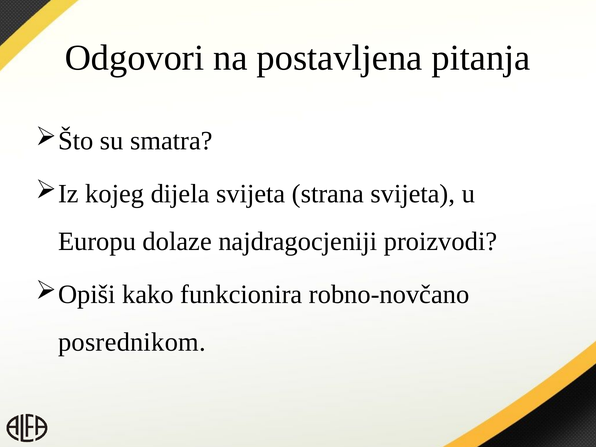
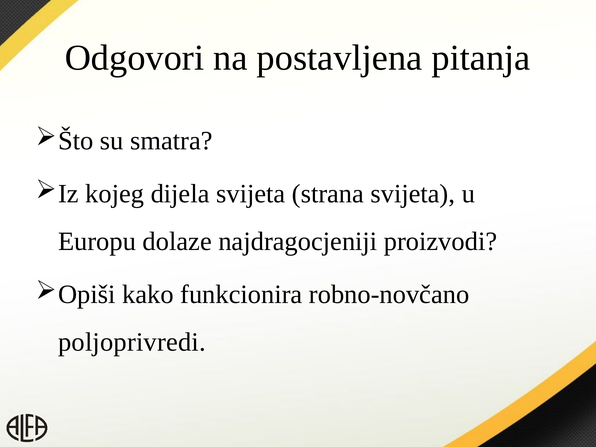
posrednikom: posrednikom -> poljoprivredi
